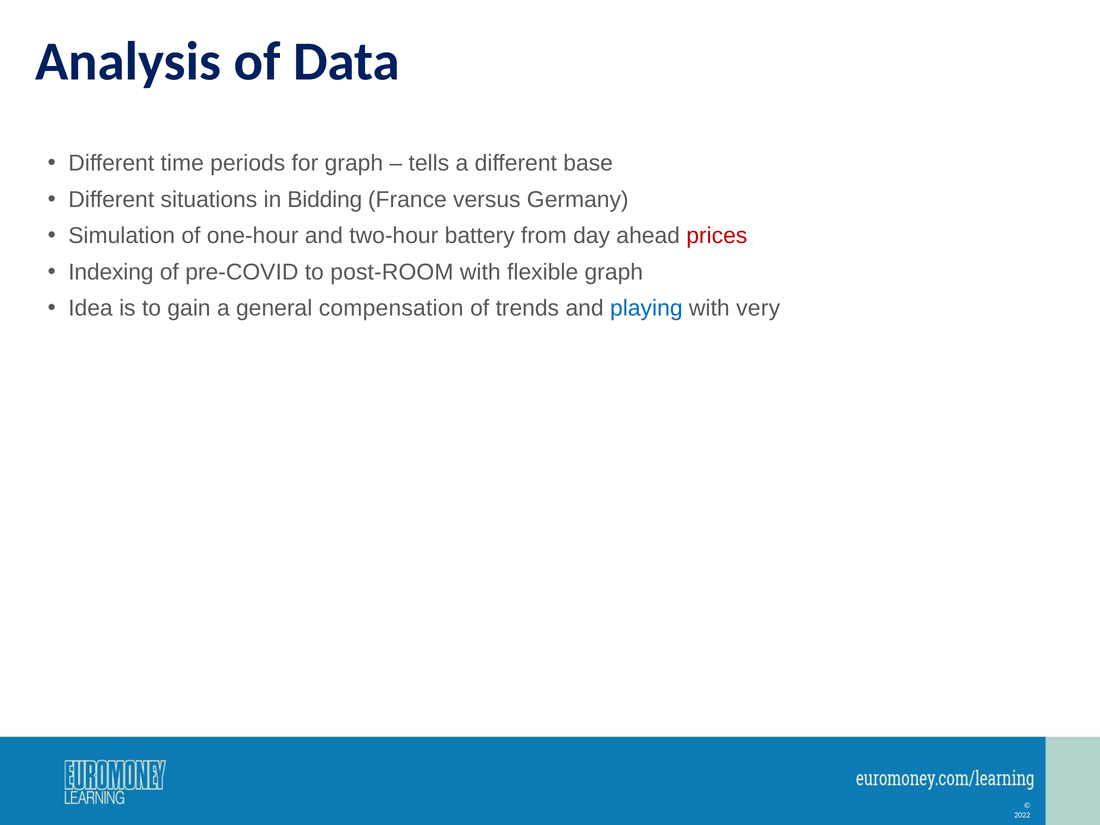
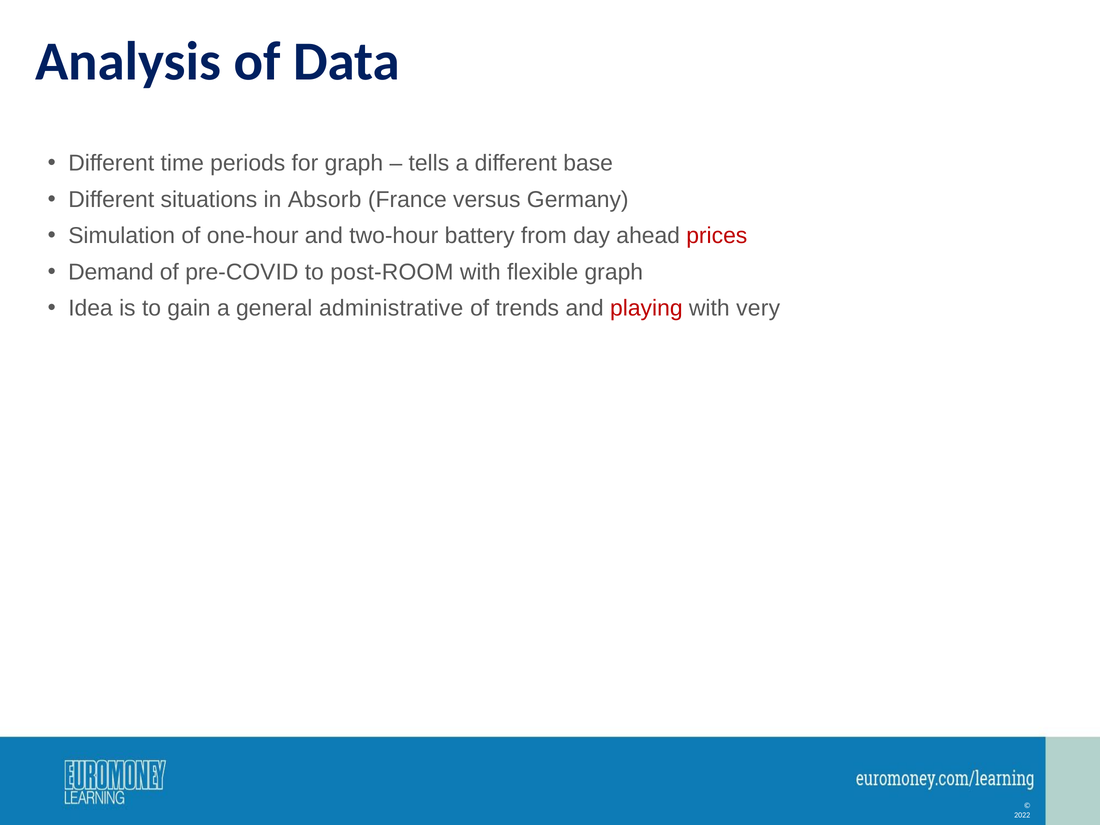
Bidding: Bidding -> Absorb
Indexing: Indexing -> Demand
compensation: compensation -> administrative
playing colour: blue -> red
